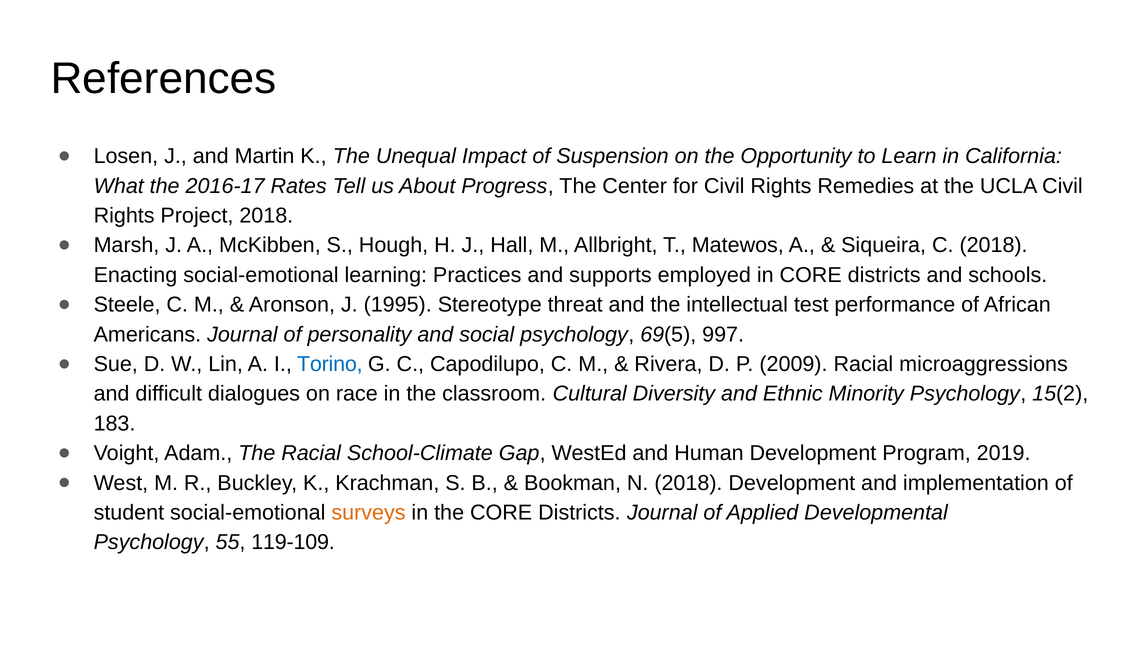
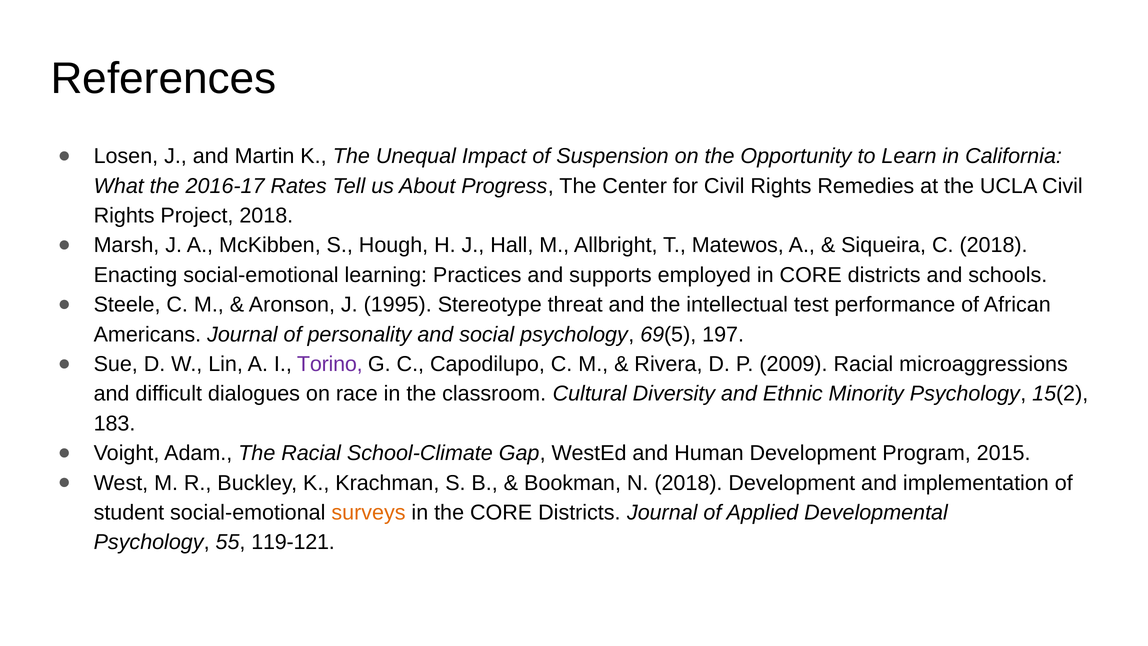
997: 997 -> 197
Torino colour: blue -> purple
2019: 2019 -> 2015
119-109: 119-109 -> 119-121
